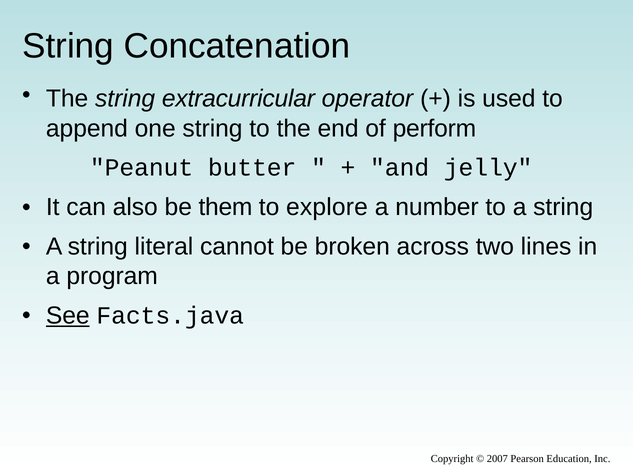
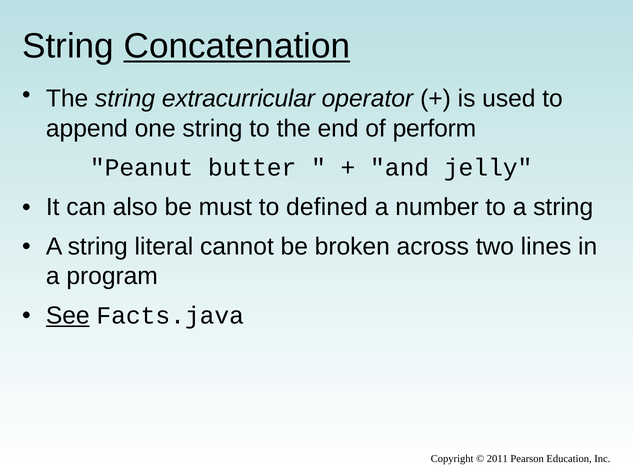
Concatenation underline: none -> present
them: them -> must
explore: explore -> defined
2007: 2007 -> 2011
